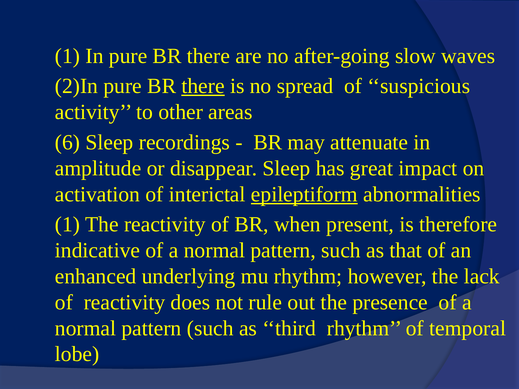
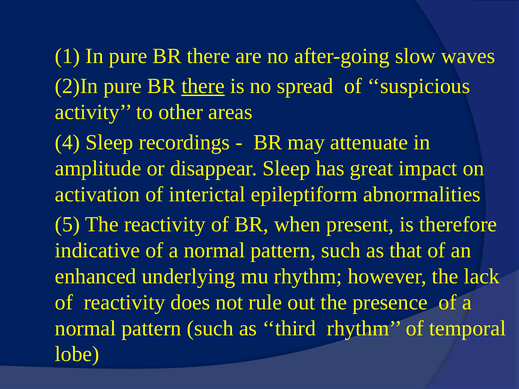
6: 6 -> 4
epileptiform underline: present -> none
1 at (68, 225): 1 -> 5
